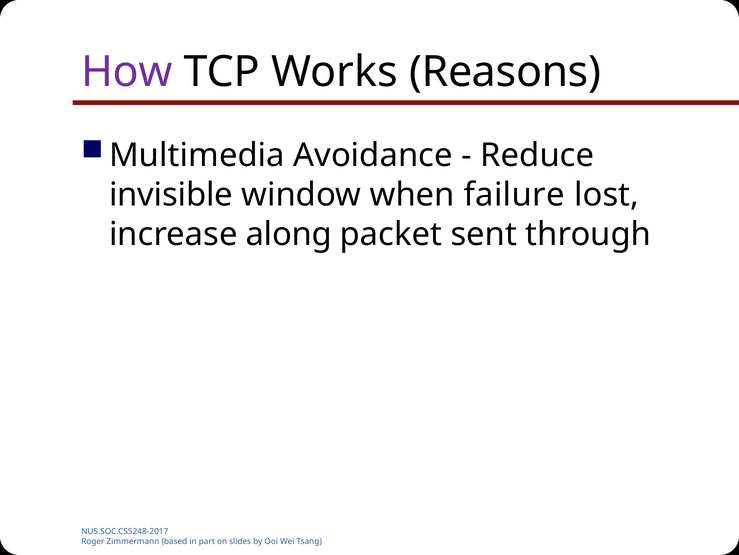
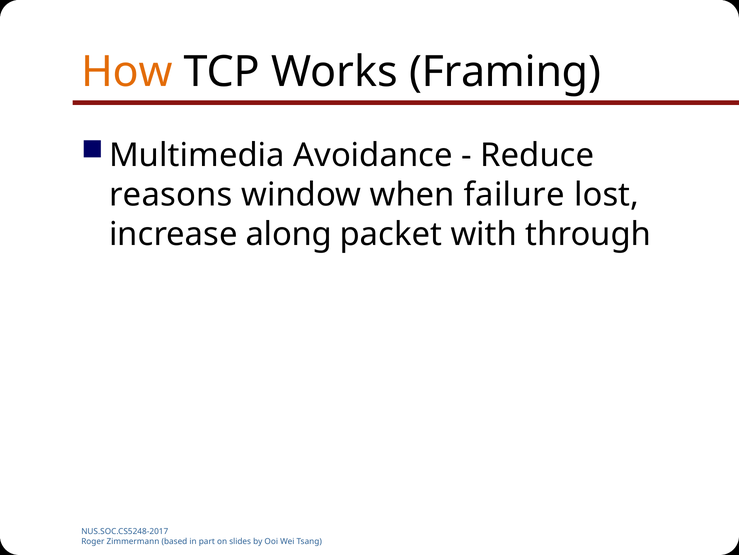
How colour: purple -> orange
Reasons: Reasons -> Framing
invisible: invisible -> reasons
sent: sent -> with
